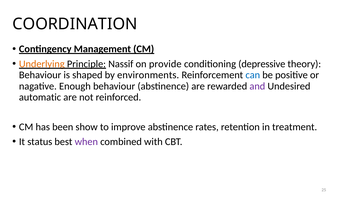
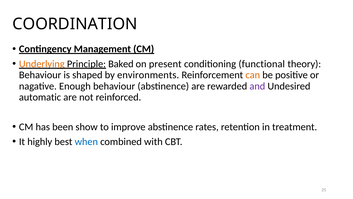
Nassif: Nassif -> Baked
provide: provide -> present
depressive: depressive -> functional
can colour: blue -> orange
status: status -> highly
when colour: purple -> blue
